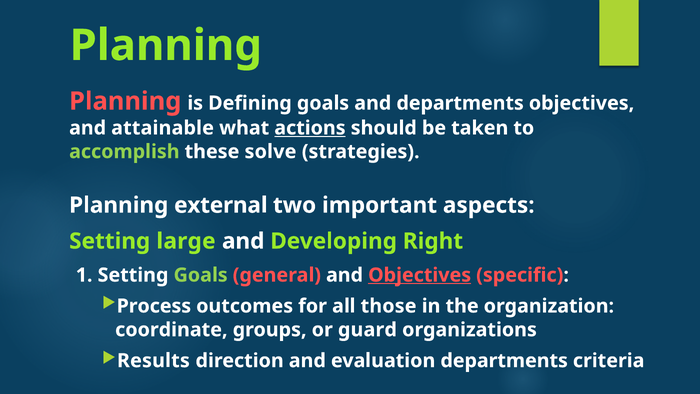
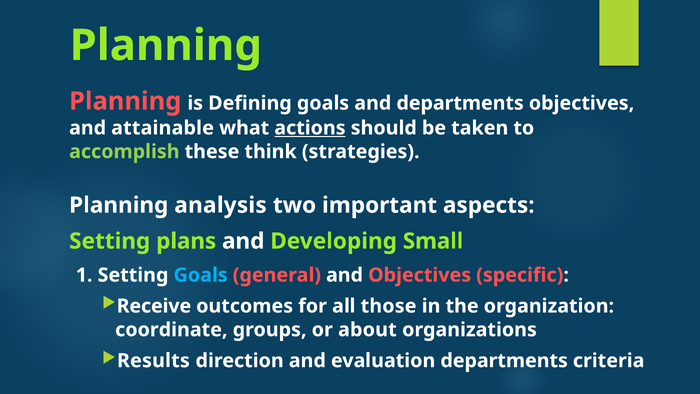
solve: solve -> think
external: external -> analysis
large: large -> plans
Right: Right -> Small
Goals at (201, 275) colour: light green -> light blue
Objectives at (420, 275) underline: present -> none
Process: Process -> Receive
guard: guard -> about
